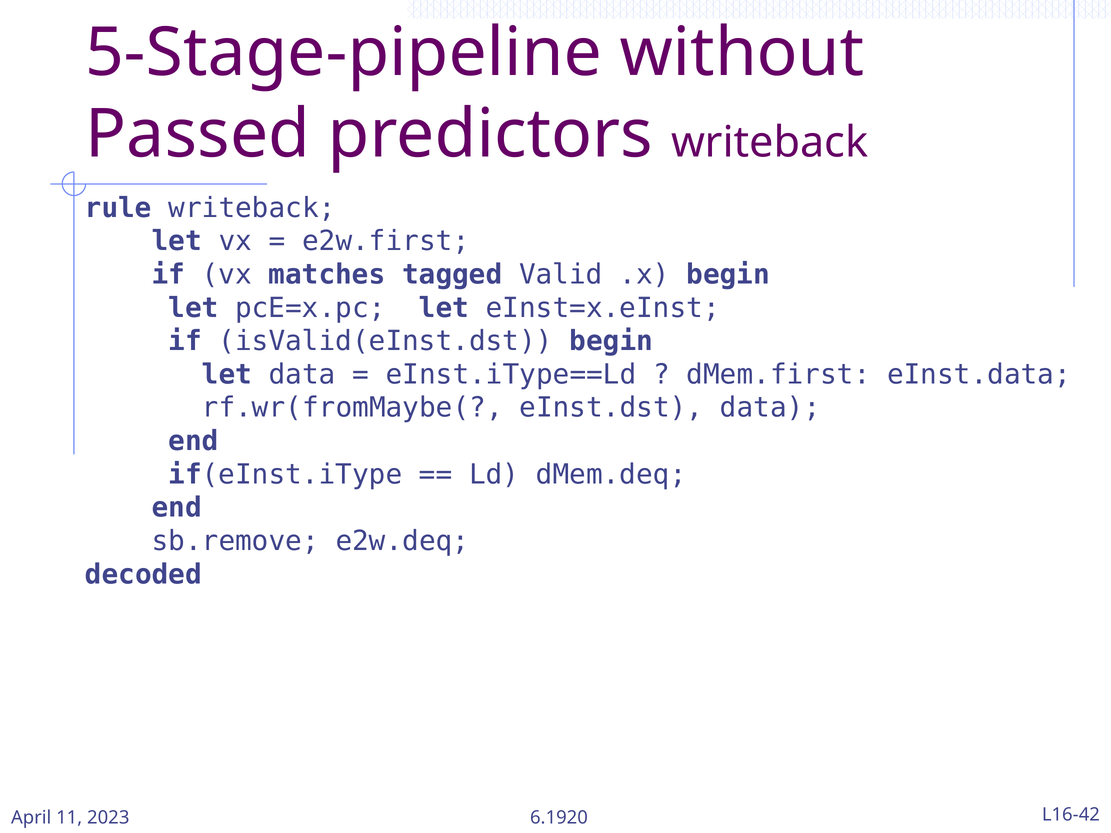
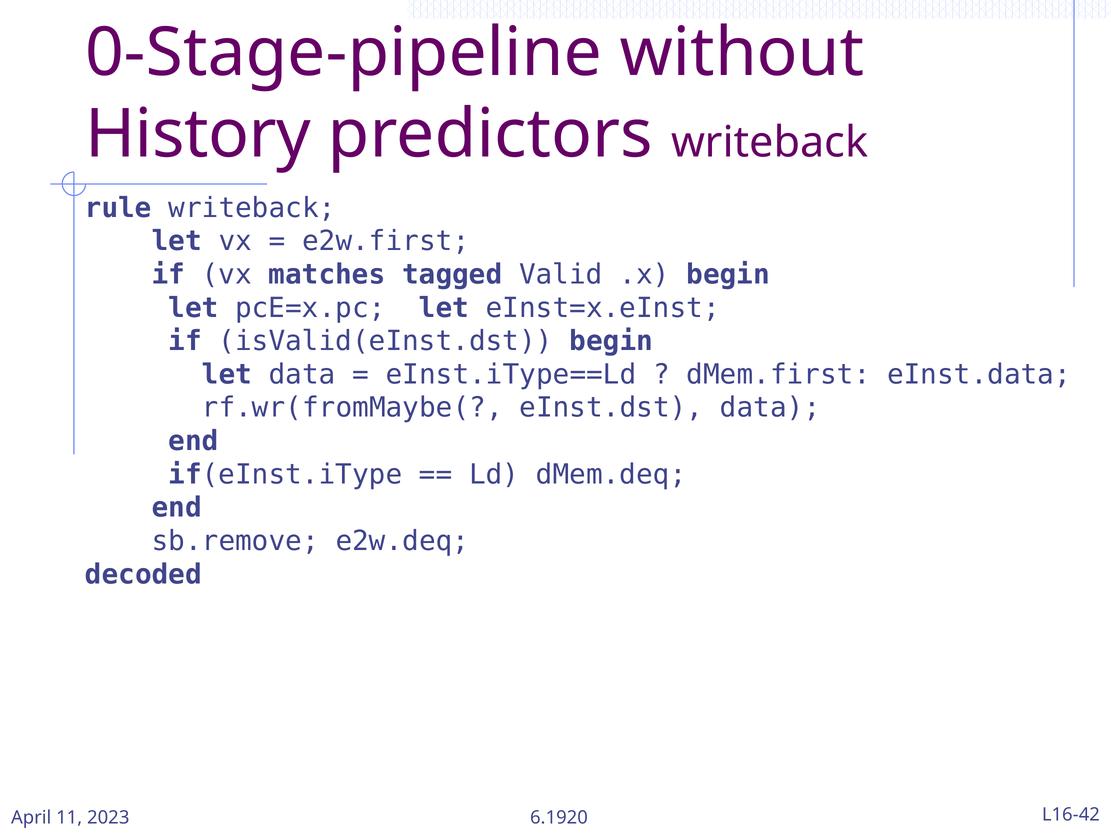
5-Stage-pipeline: 5-Stage-pipeline -> 0-Stage-pipeline
Passed: Passed -> History
